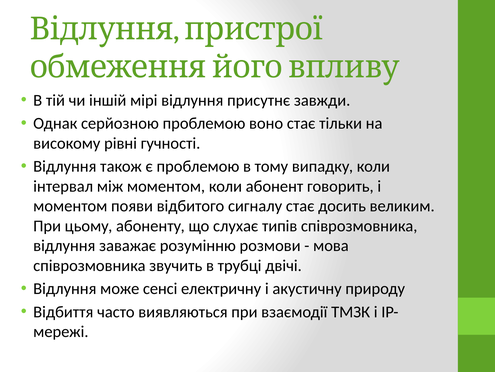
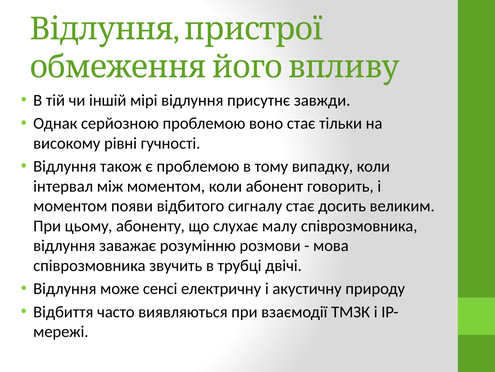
типів: типів -> малу
